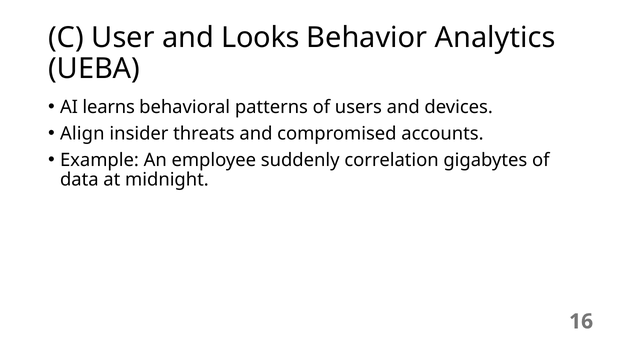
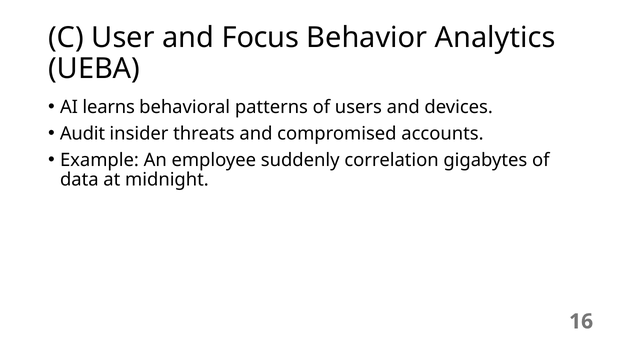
Looks: Looks -> Focus
Align: Align -> Audit
